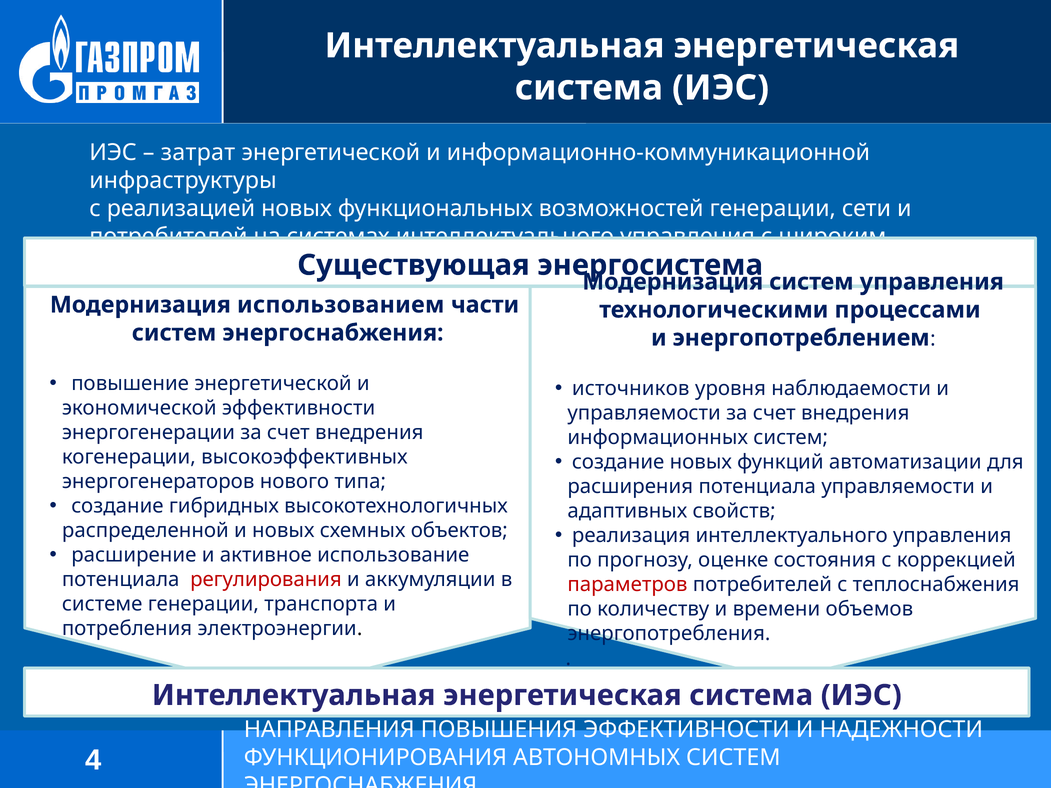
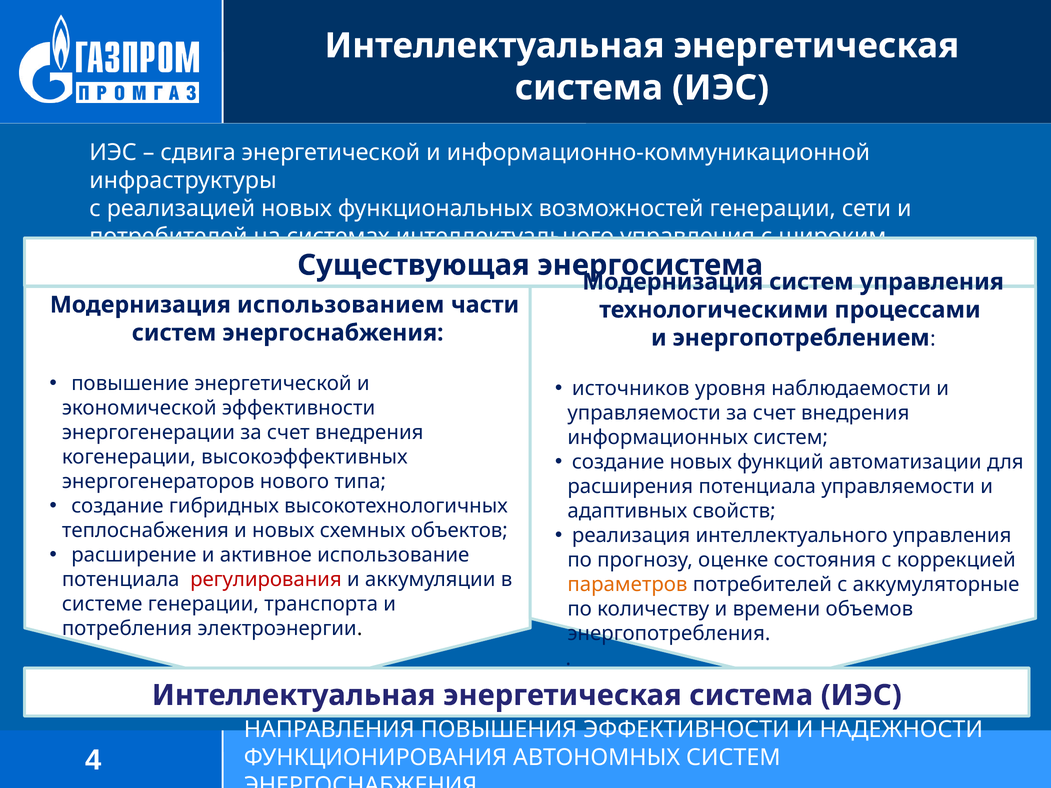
затрат: затрат -> сдвига
распределенной: распределенной -> теплоснабжения
параметров at (627, 585) colour: red -> orange
теплоснабжения: теплоснабжения -> аккумуляторные
